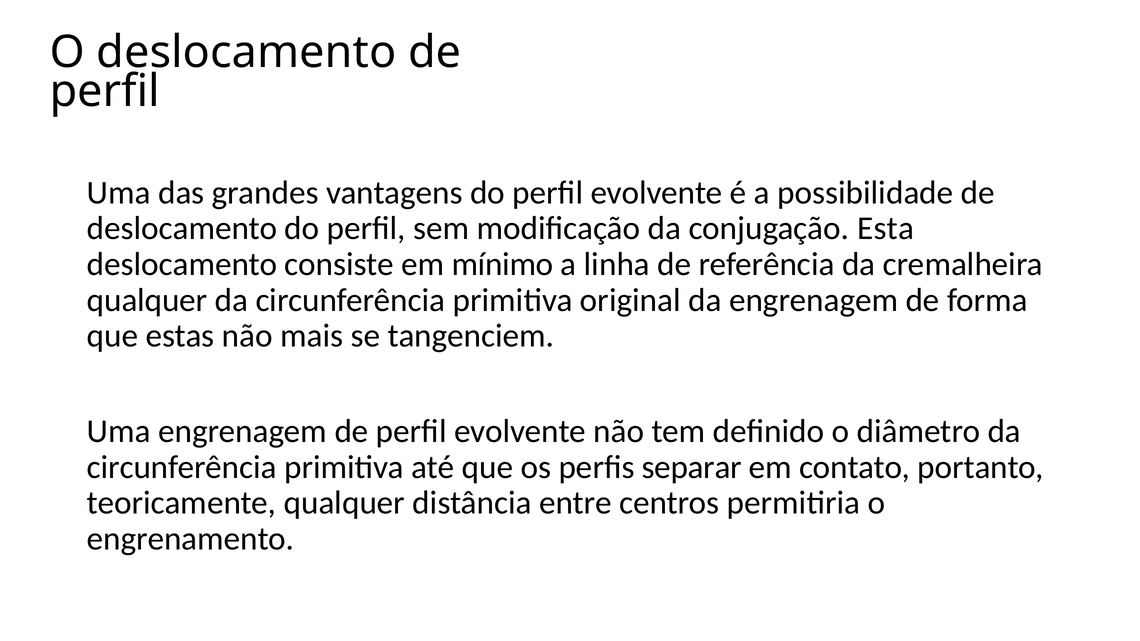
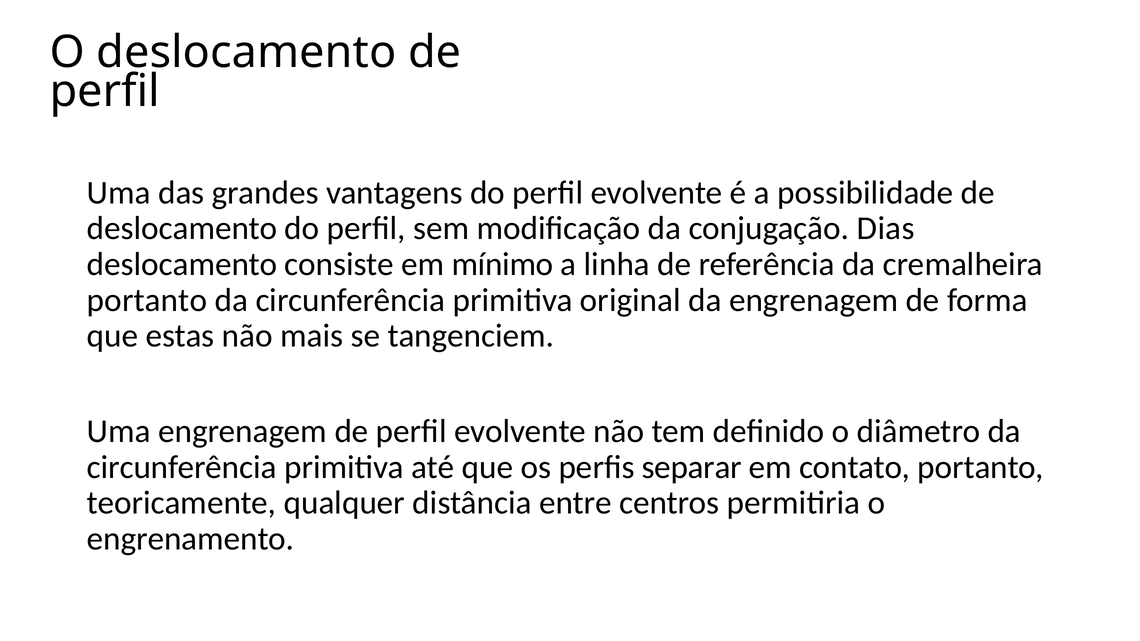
Esta: Esta -> Dias
qualquer at (147, 300): qualquer -> portanto
